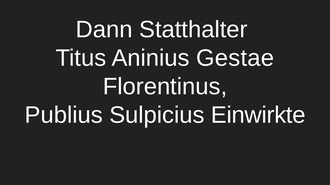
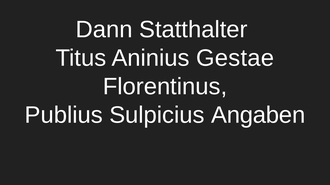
Einwirkte: Einwirkte -> Angaben
